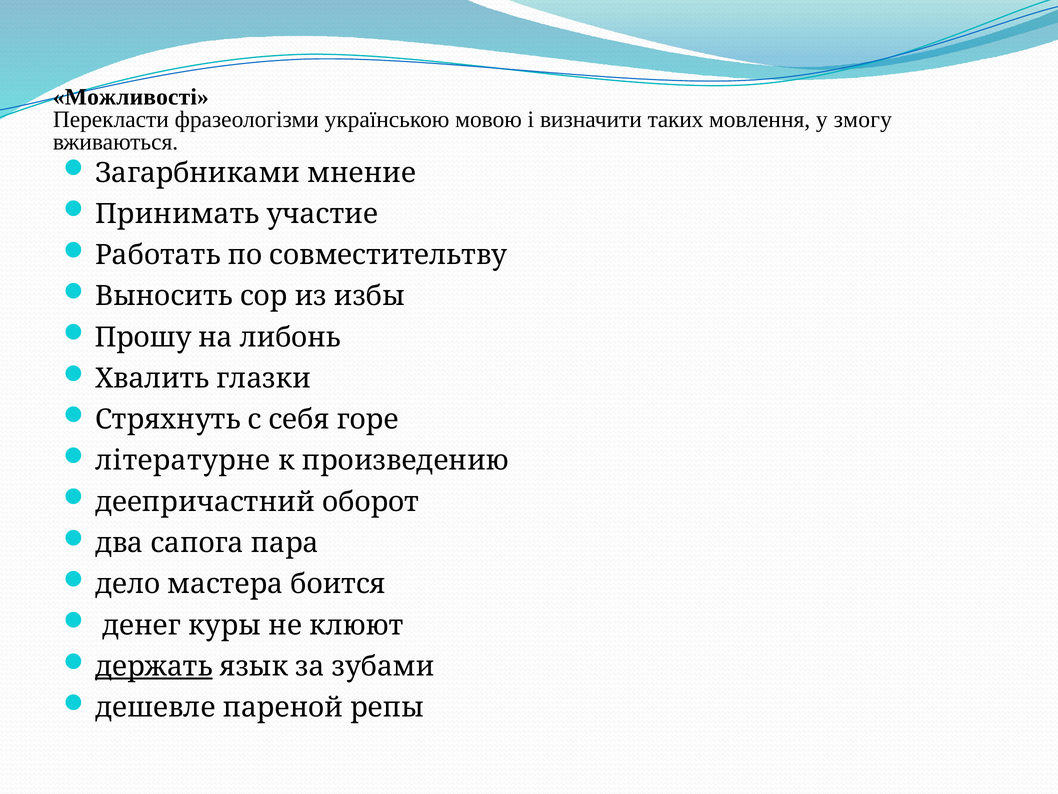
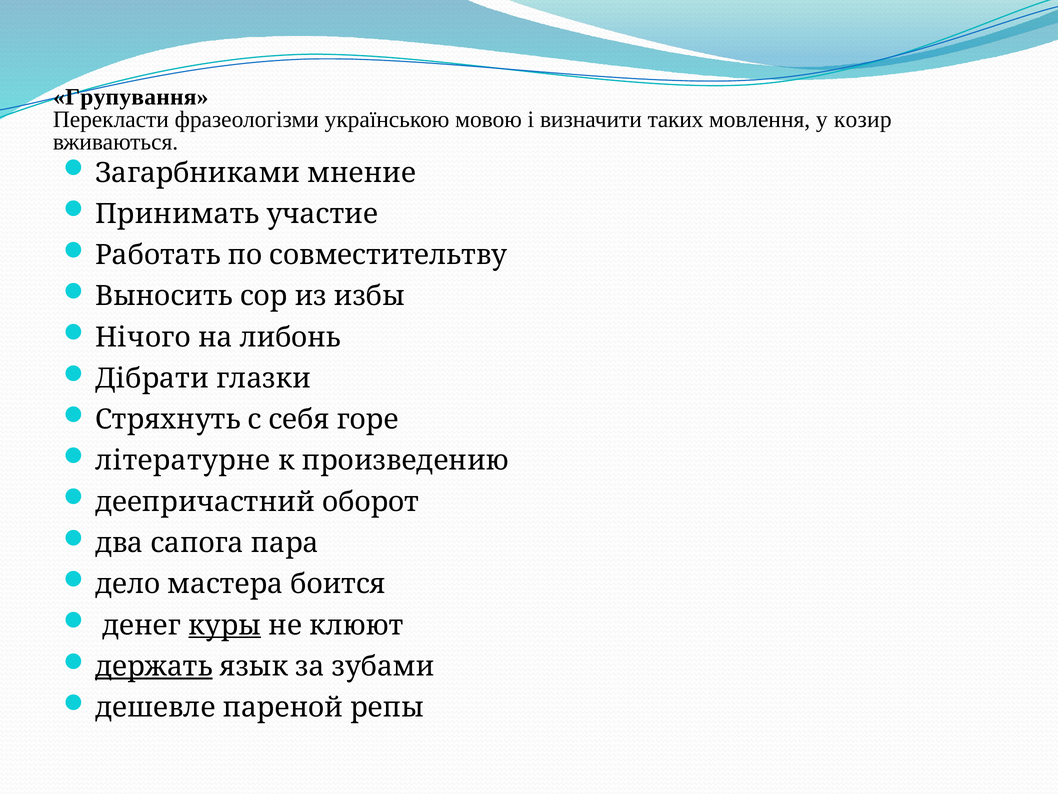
Можливості: Можливості -> Групування
змогу: змогу -> козир
Прошу: Прошу -> Нічого
Хвалить: Хвалить -> Дібрати
куры underline: none -> present
